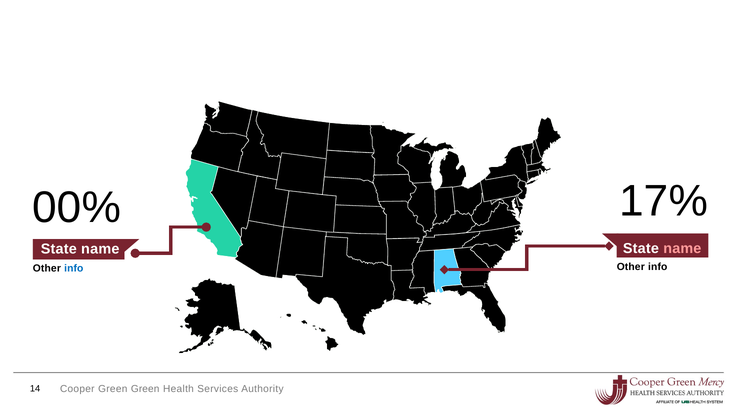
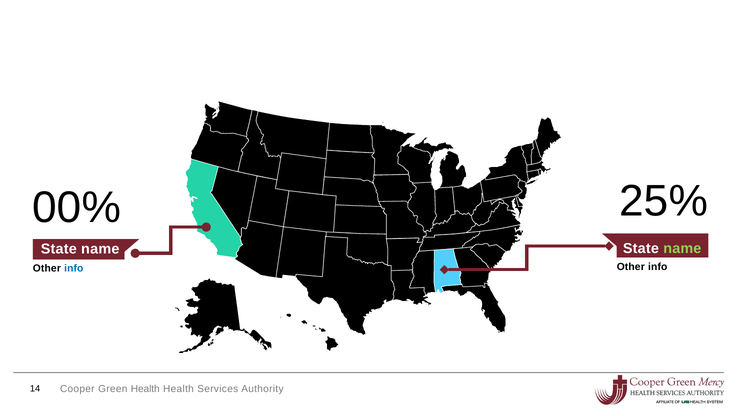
17%: 17% -> 25%
name at (682, 249) colour: pink -> light green
Green Green: Green -> Health
